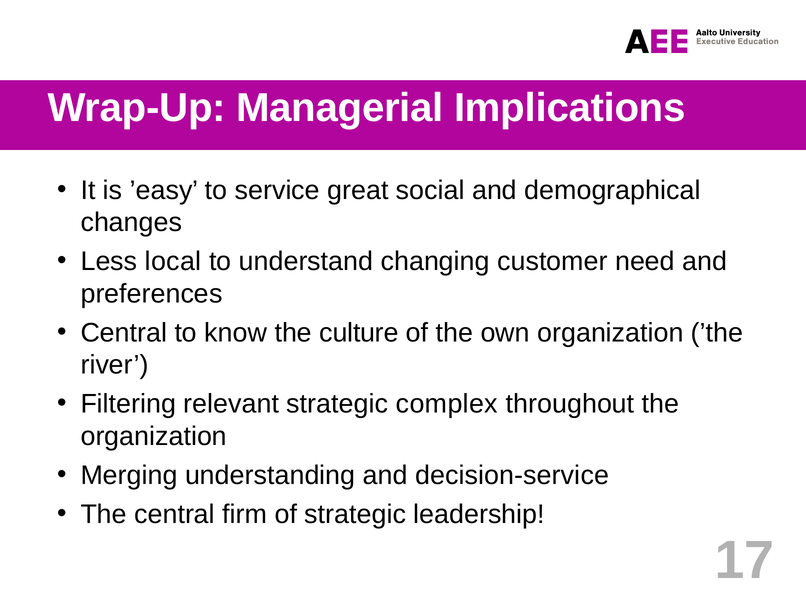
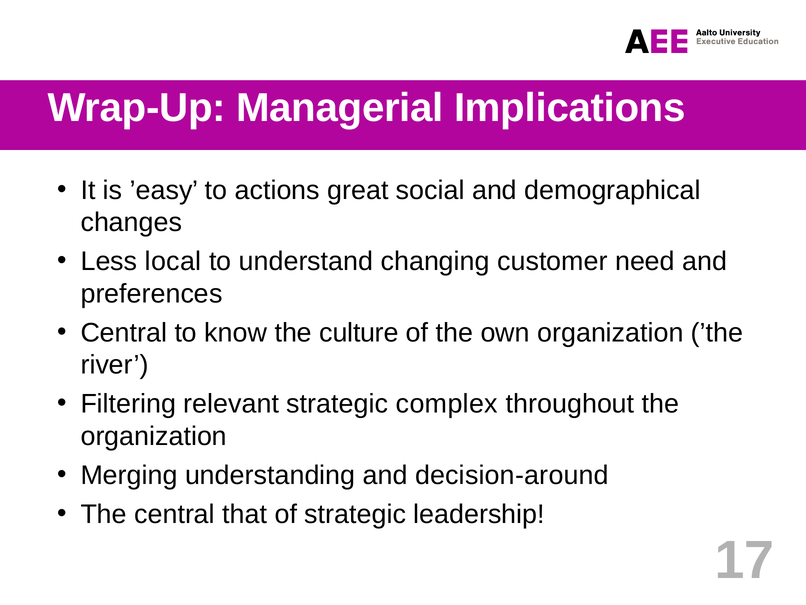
service: service -> actions
decision-service: decision-service -> decision-around
firm: firm -> that
